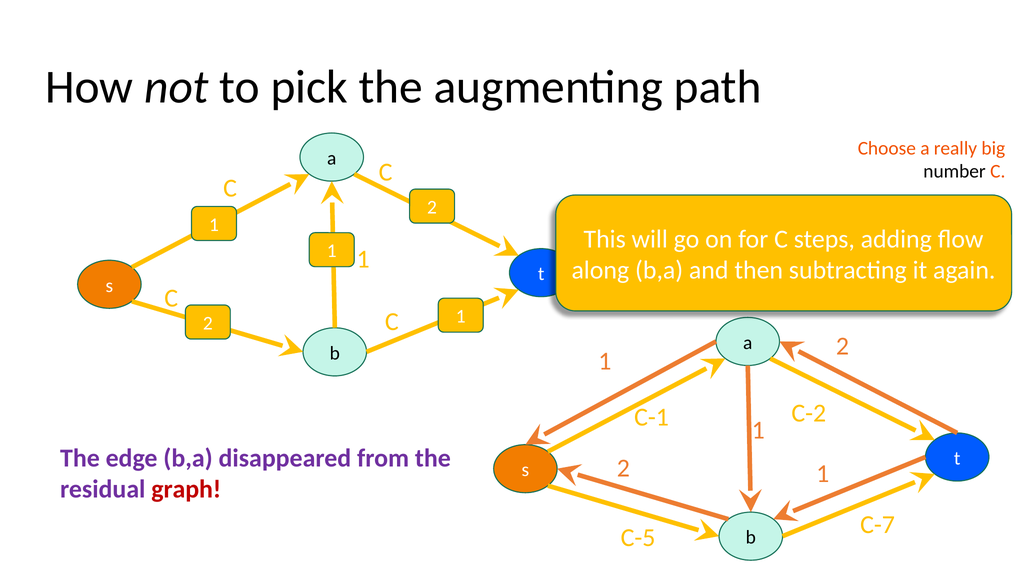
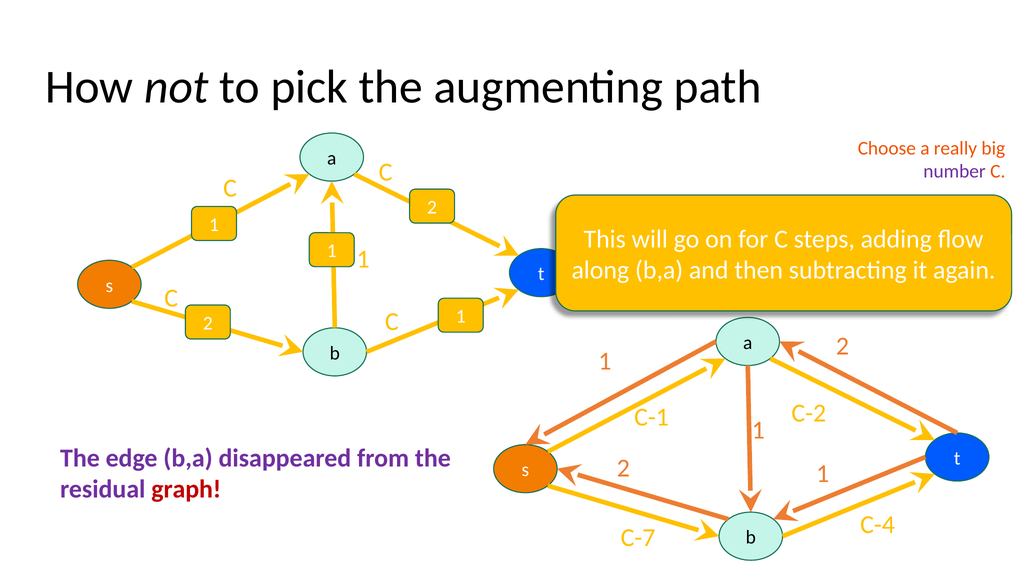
number colour: black -> purple
C-7: C-7 -> C-4
C-5: C-5 -> C-7
